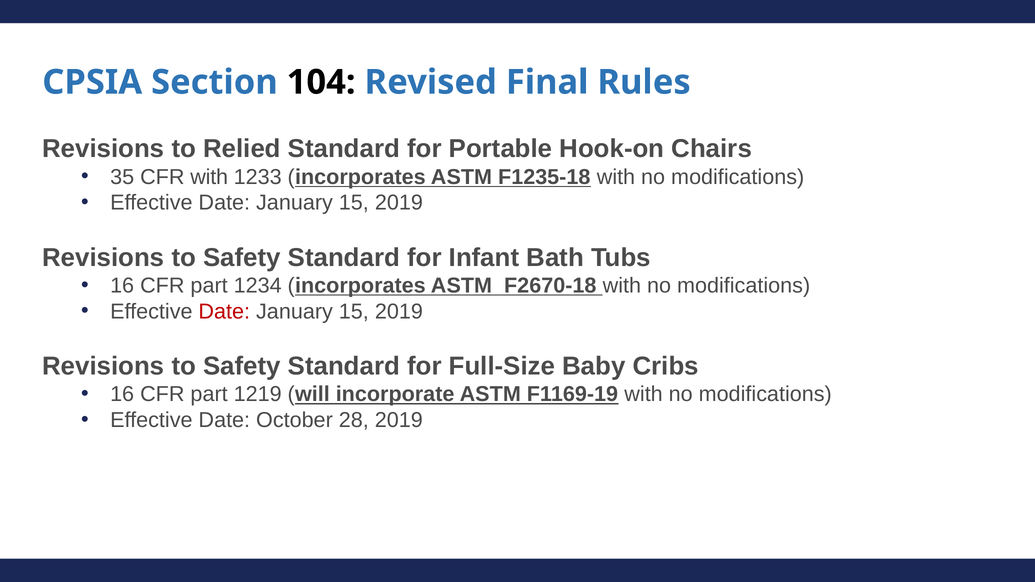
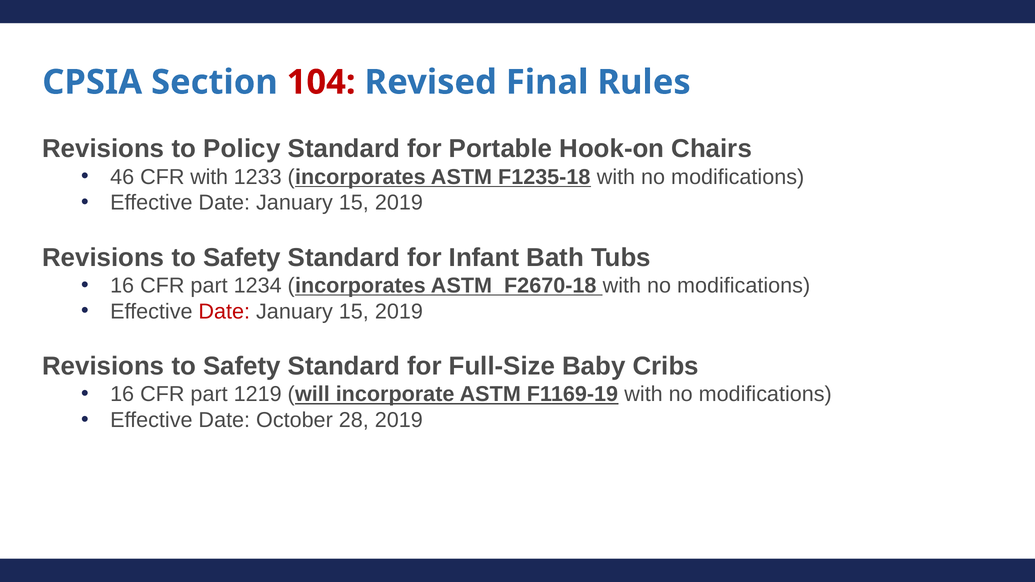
104 colour: black -> red
Relied: Relied -> Policy
35: 35 -> 46
